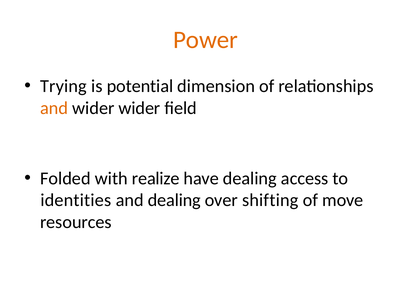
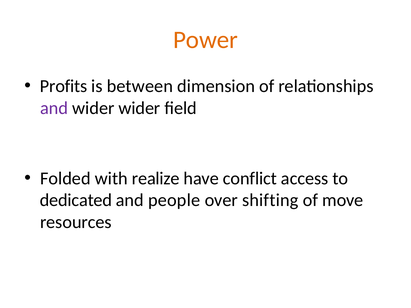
Trying: Trying -> Profits
potential: potential -> between
and at (54, 108) colour: orange -> purple
have dealing: dealing -> conflict
identities: identities -> dedicated
and dealing: dealing -> people
